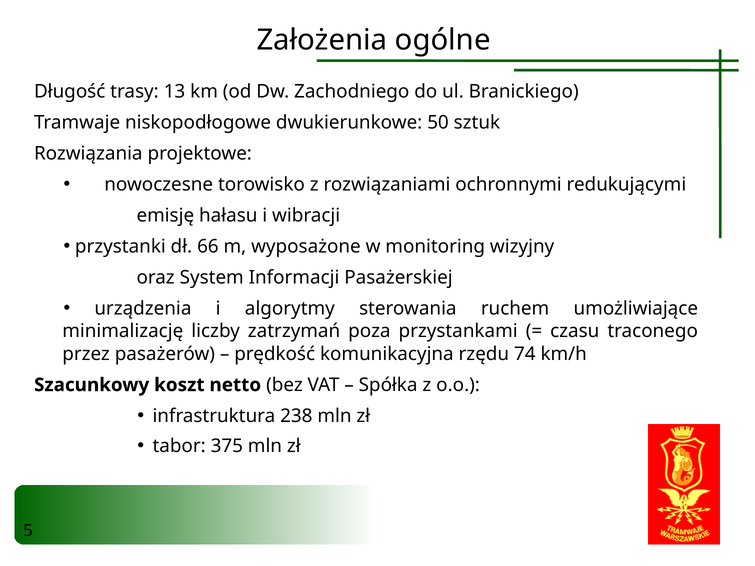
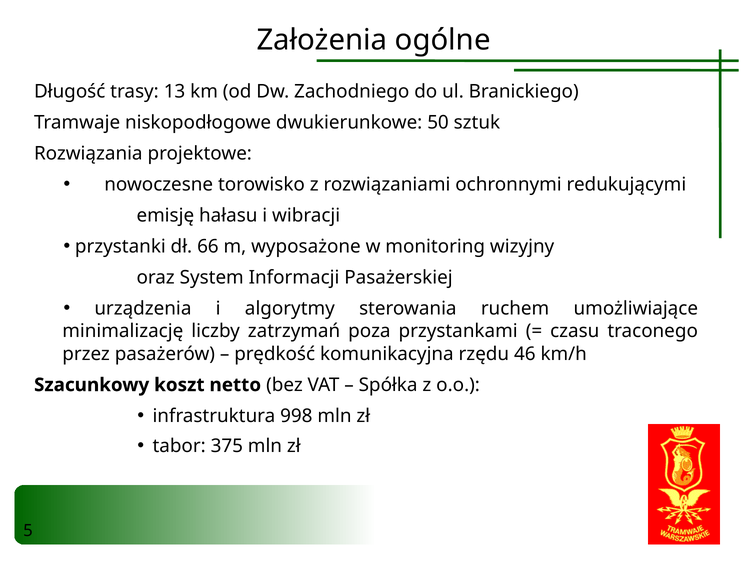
74: 74 -> 46
238: 238 -> 998
